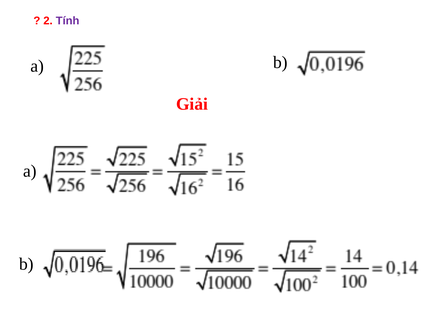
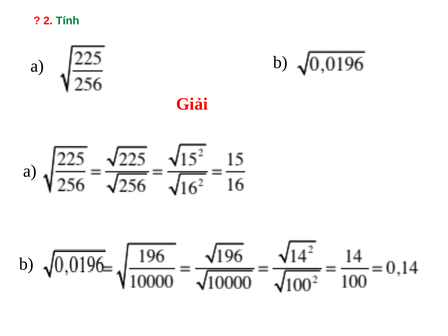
Tính colour: purple -> green
